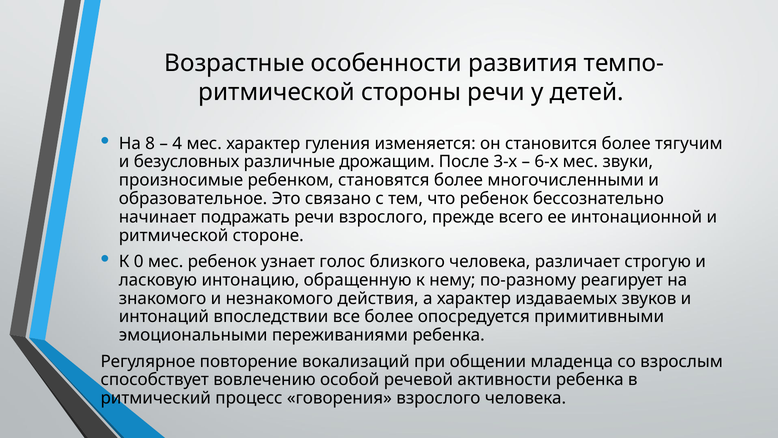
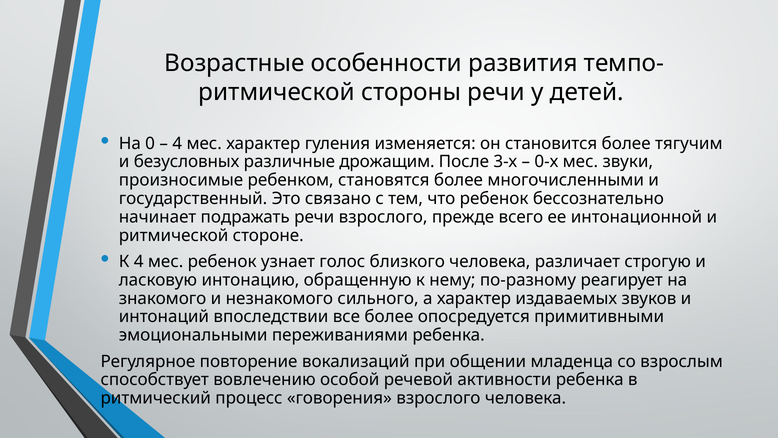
8: 8 -> 0
6-х: 6-х -> 0-х
образовательное: образовательное -> государственный
К 0: 0 -> 4
действия: действия -> сильного
